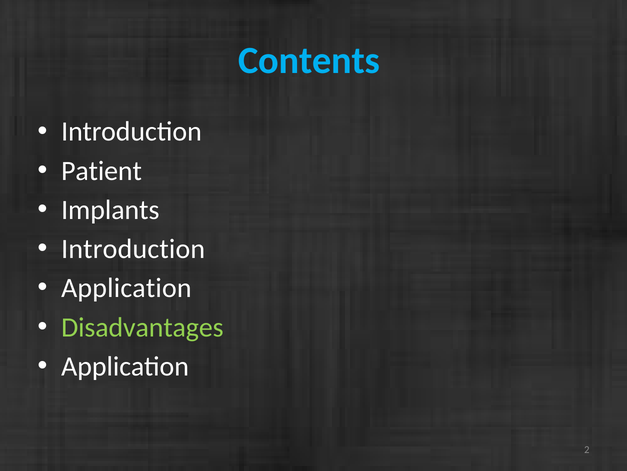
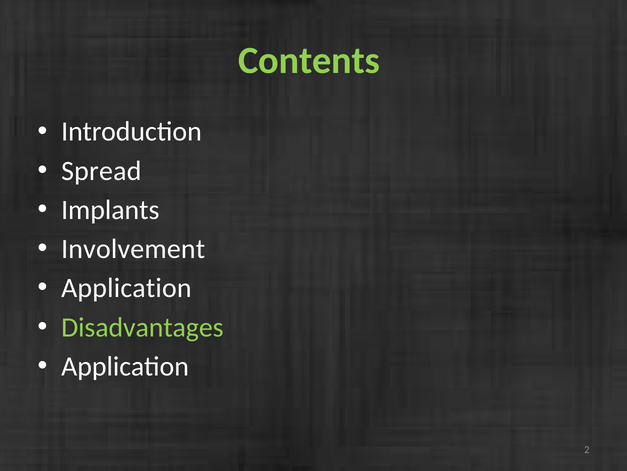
Contents colour: light blue -> light green
Patient: Patient -> Spread
Introduction at (133, 249): Introduction -> Involvement
